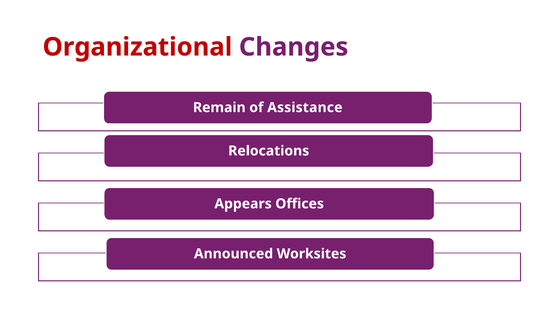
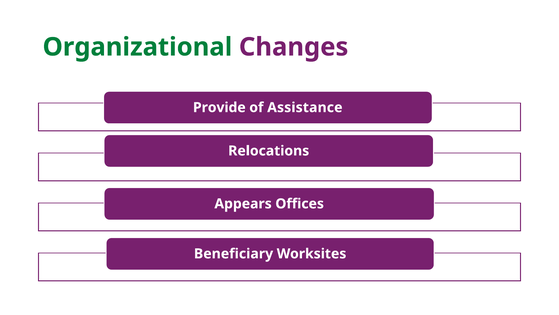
Organizational colour: red -> green
Remain: Remain -> Provide
Announced: Announced -> Beneficiary
